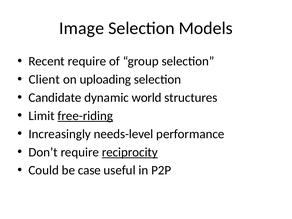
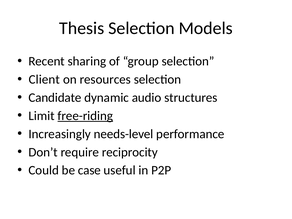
Image: Image -> Thesis
Recent require: require -> sharing
uploading: uploading -> resources
world: world -> audio
reciprocity underline: present -> none
